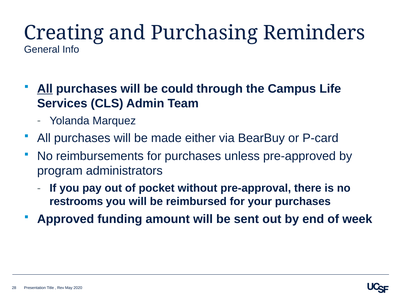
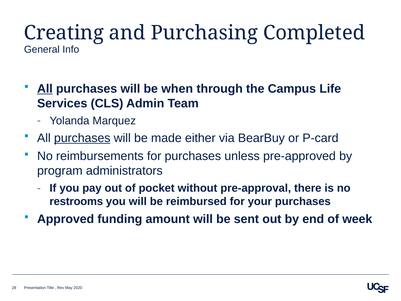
Reminders: Reminders -> Completed
could: could -> when
purchases at (82, 138) underline: none -> present
